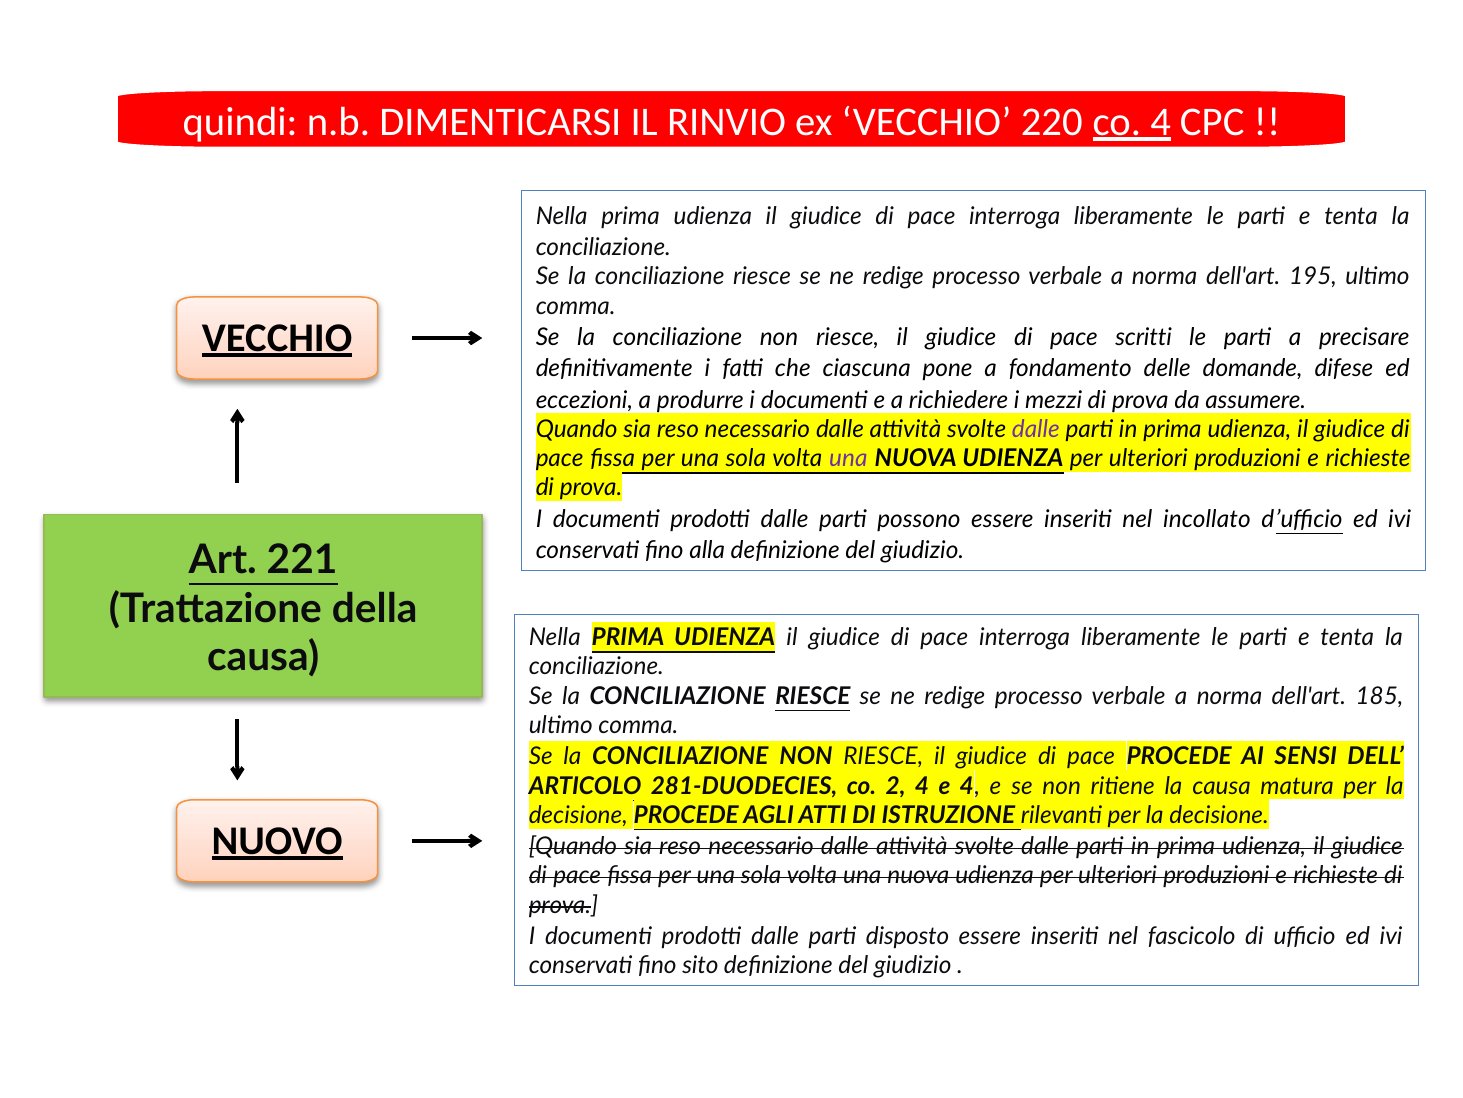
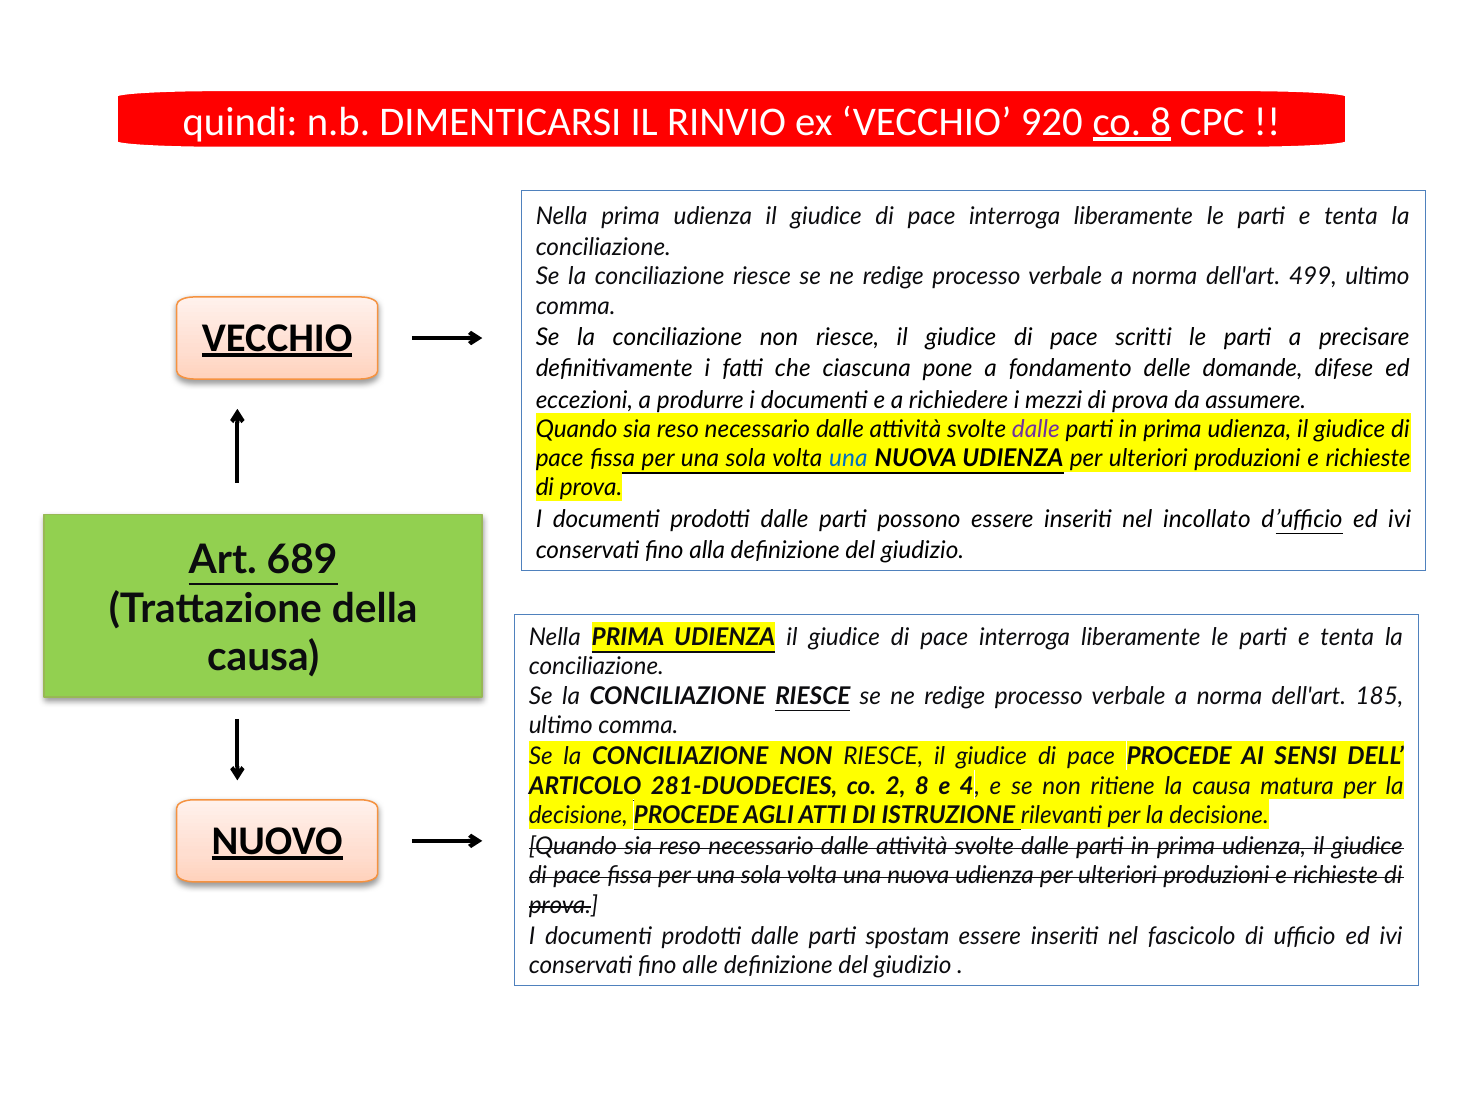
220: 220 -> 920
co 4: 4 -> 8
195: 195 -> 499
una at (848, 458) colour: purple -> blue
221: 221 -> 689
2 4: 4 -> 8
disposto: disposto -> spostam
sito: sito -> alle
